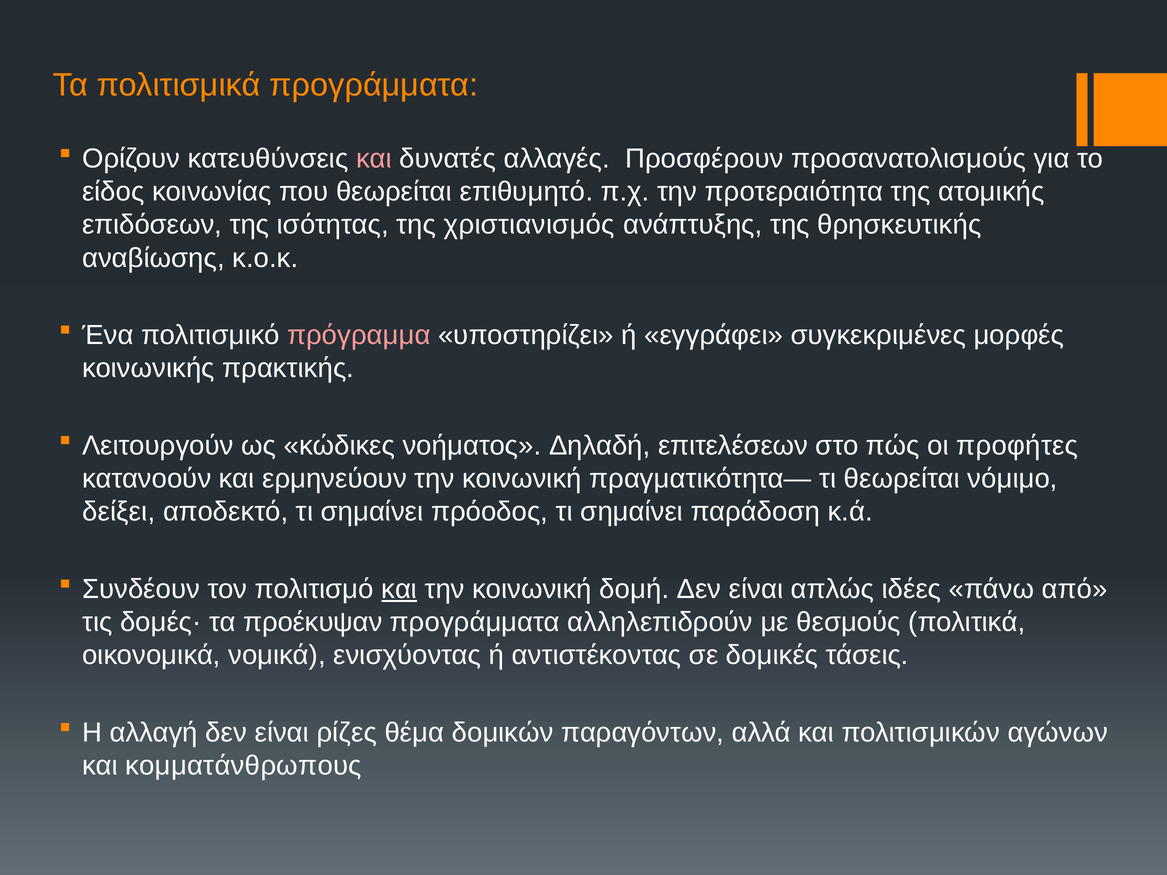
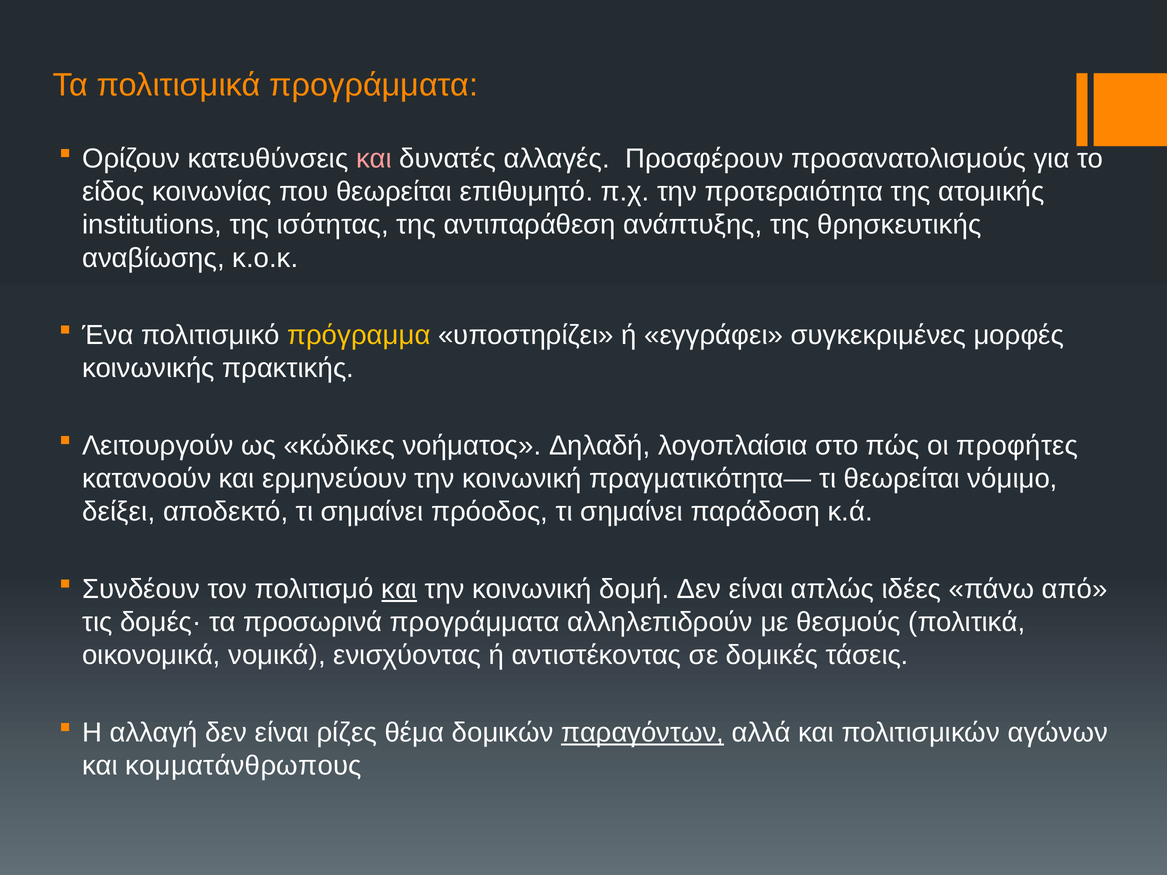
επιδόσεων: επιδόσεων -> institutions
χριστιανισμός: χριστιανισμός -> αντιπαράθεση
πρόγραμμα colour: pink -> yellow
επιτελέσεων: επιτελέσεων -> λογοπλαίσια
προέκυψαν: προέκυψαν -> προσωρινά
παραγόντων underline: none -> present
